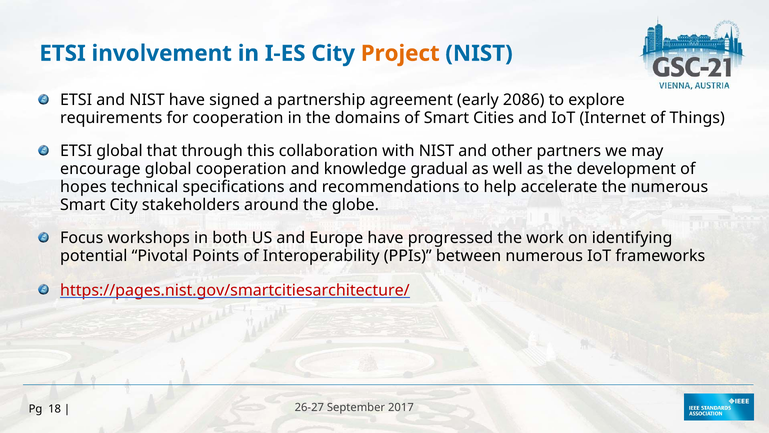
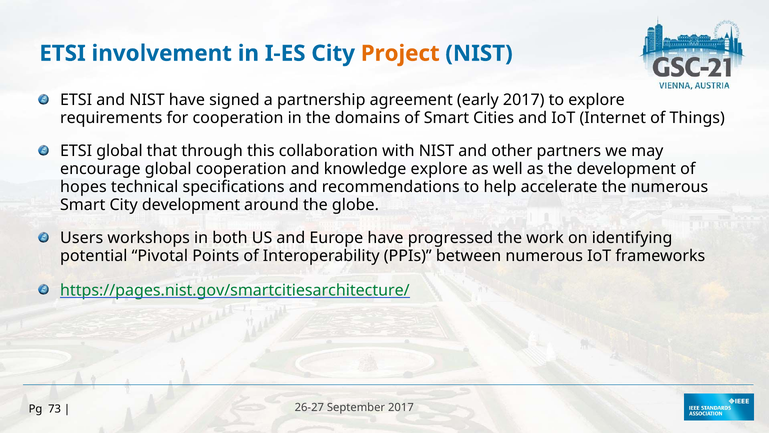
early 2086: 2086 -> 2017
knowledge gradual: gradual -> explore
City stakeholders: stakeholders -> development
Focus: Focus -> Users
https://pages.nist.gov/smartcitiesarchitecture/ colour: red -> green
18: 18 -> 73
